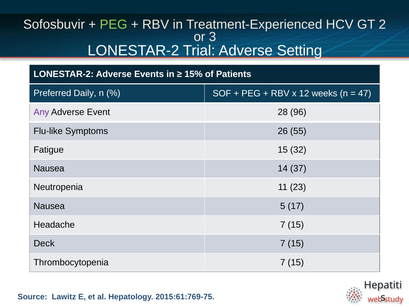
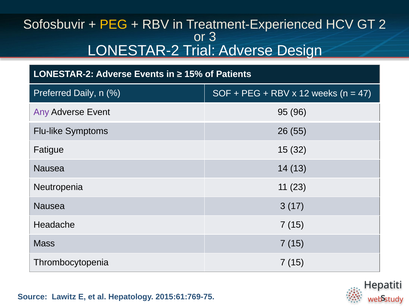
PEG at (114, 24) colour: light green -> yellow
Setting: Setting -> Design
28: 28 -> 95
37: 37 -> 13
Nausea 5: 5 -> 3
Deck: Deck -> Mass
